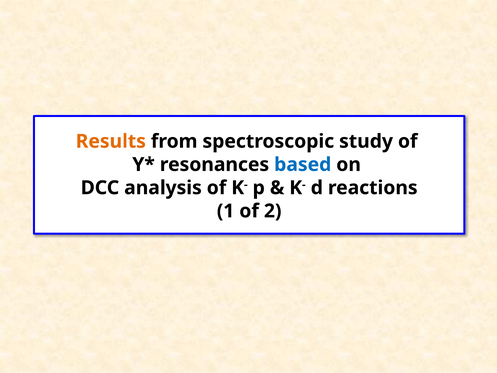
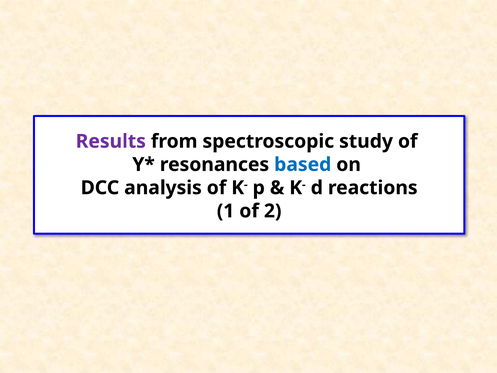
Results colour: orange -> purple
